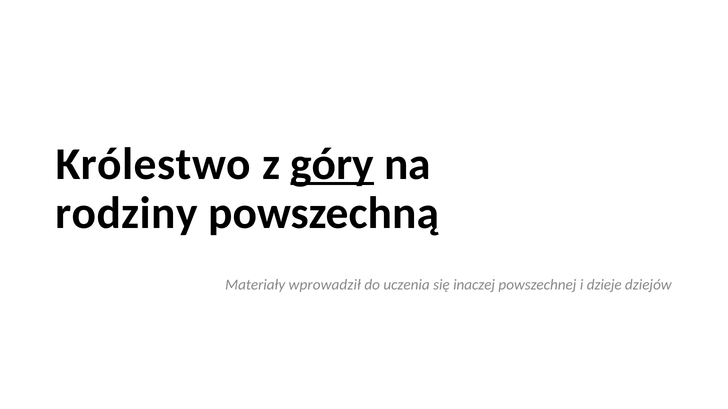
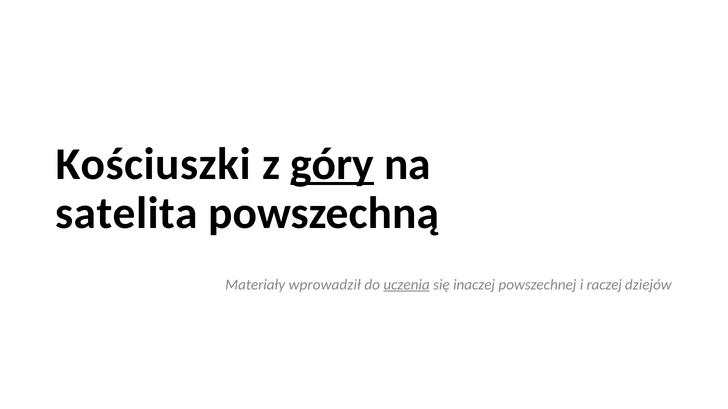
Królestwo: Królestwo -> Kościuszki
rodziny: rodziny -> satelita
uczenia underline: none -> present
dzieje: dzieje -> raczej
